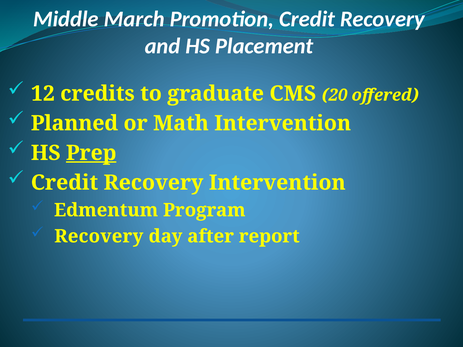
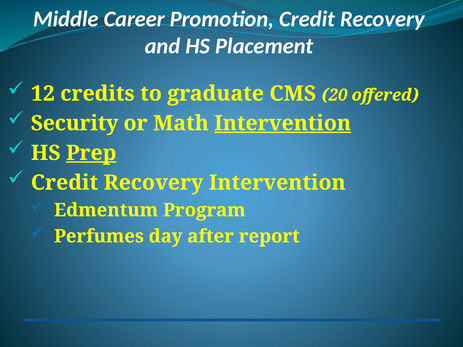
March: March -> Career
Planned: Planned -> Security
Intervention at (283, 123) underline: none -> present
Recovery at (99, 236): Recovery -> Perfumes
